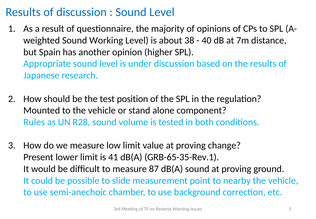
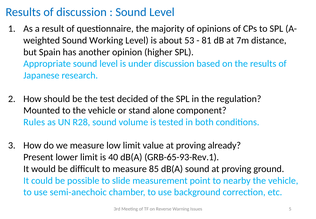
38: 38 -> 53
40: 40 -> 81
position: position -> decided
change: change -> already
41: 41 -> 40
GRB-65-35-Rev.1: GRB-65-35-Rev.1 -> GRB-65-93-Rev.1
87: 87 -> 85
